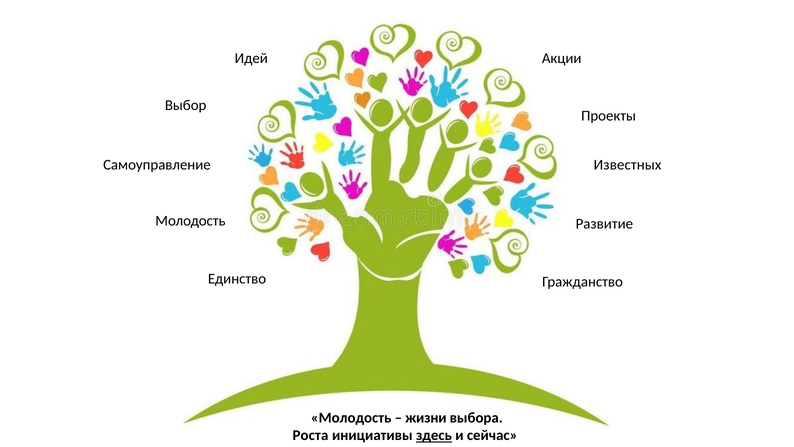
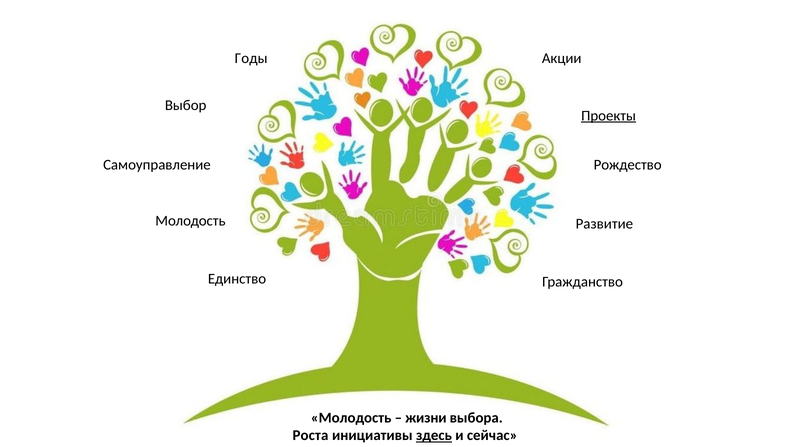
Идей: Идей -> Годы
Проекты underline: none -> present
Известных: Известных -> Рождество
